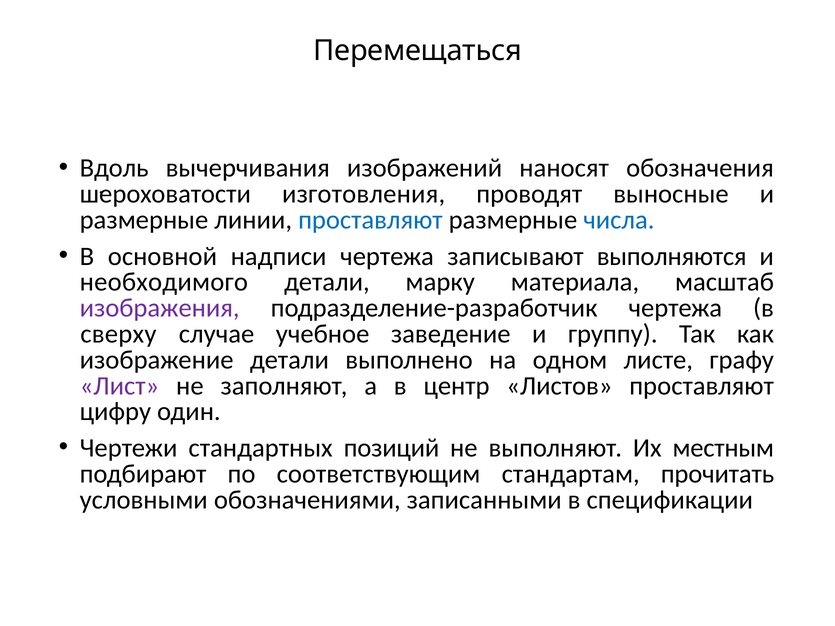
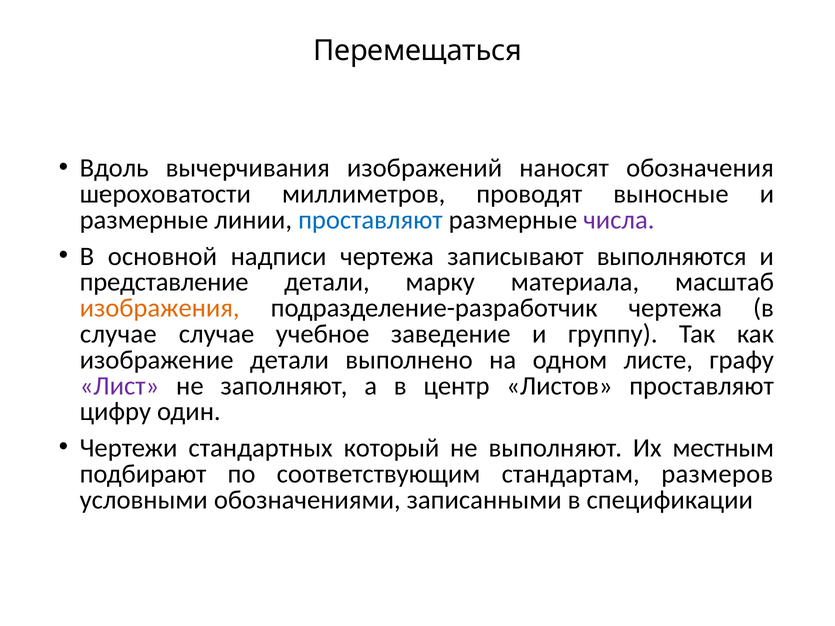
изготовления: изготовления -> миллиметров
числа colour: blue -> purple
необходимого: необходимого -> представление
изображения colour: purple -> orange
сверху at (118, 334): сверху -> случае
позиций: позиций -> который
прочитать: прочитать -> размеров
